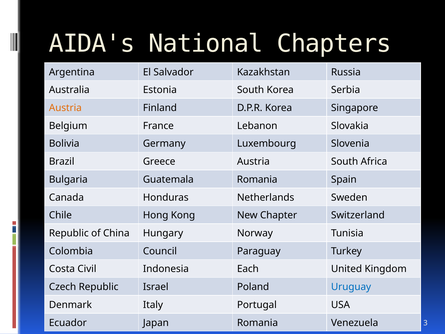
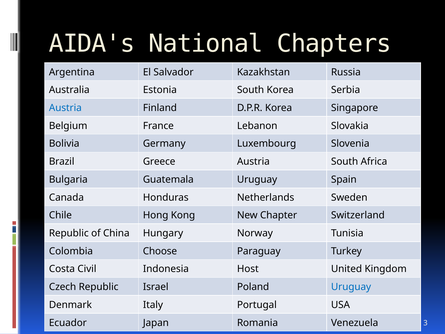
Austria at (65, 108) colour: orange -> blue
Guatemala Romania: Romania -> Uruguay
Council: Council -> Choose
Each: Each -> Host
